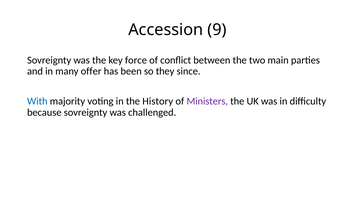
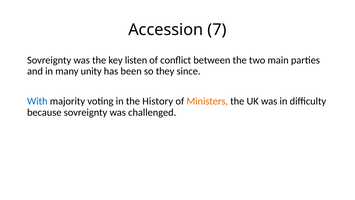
9: 9 -> 7
force: force -> listen
offer: offer -> unity
Ministers colour: purple -> orange
